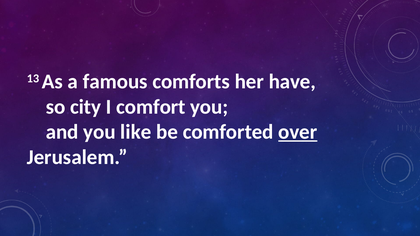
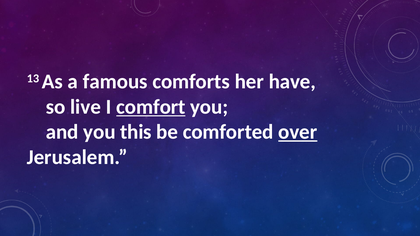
city: city -> live
comfort underline: none -> present
like: like -> this
